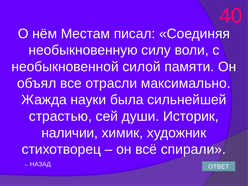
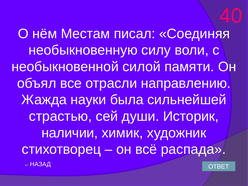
максимально: максимально -> направлению
спирали: спирали -> распада
